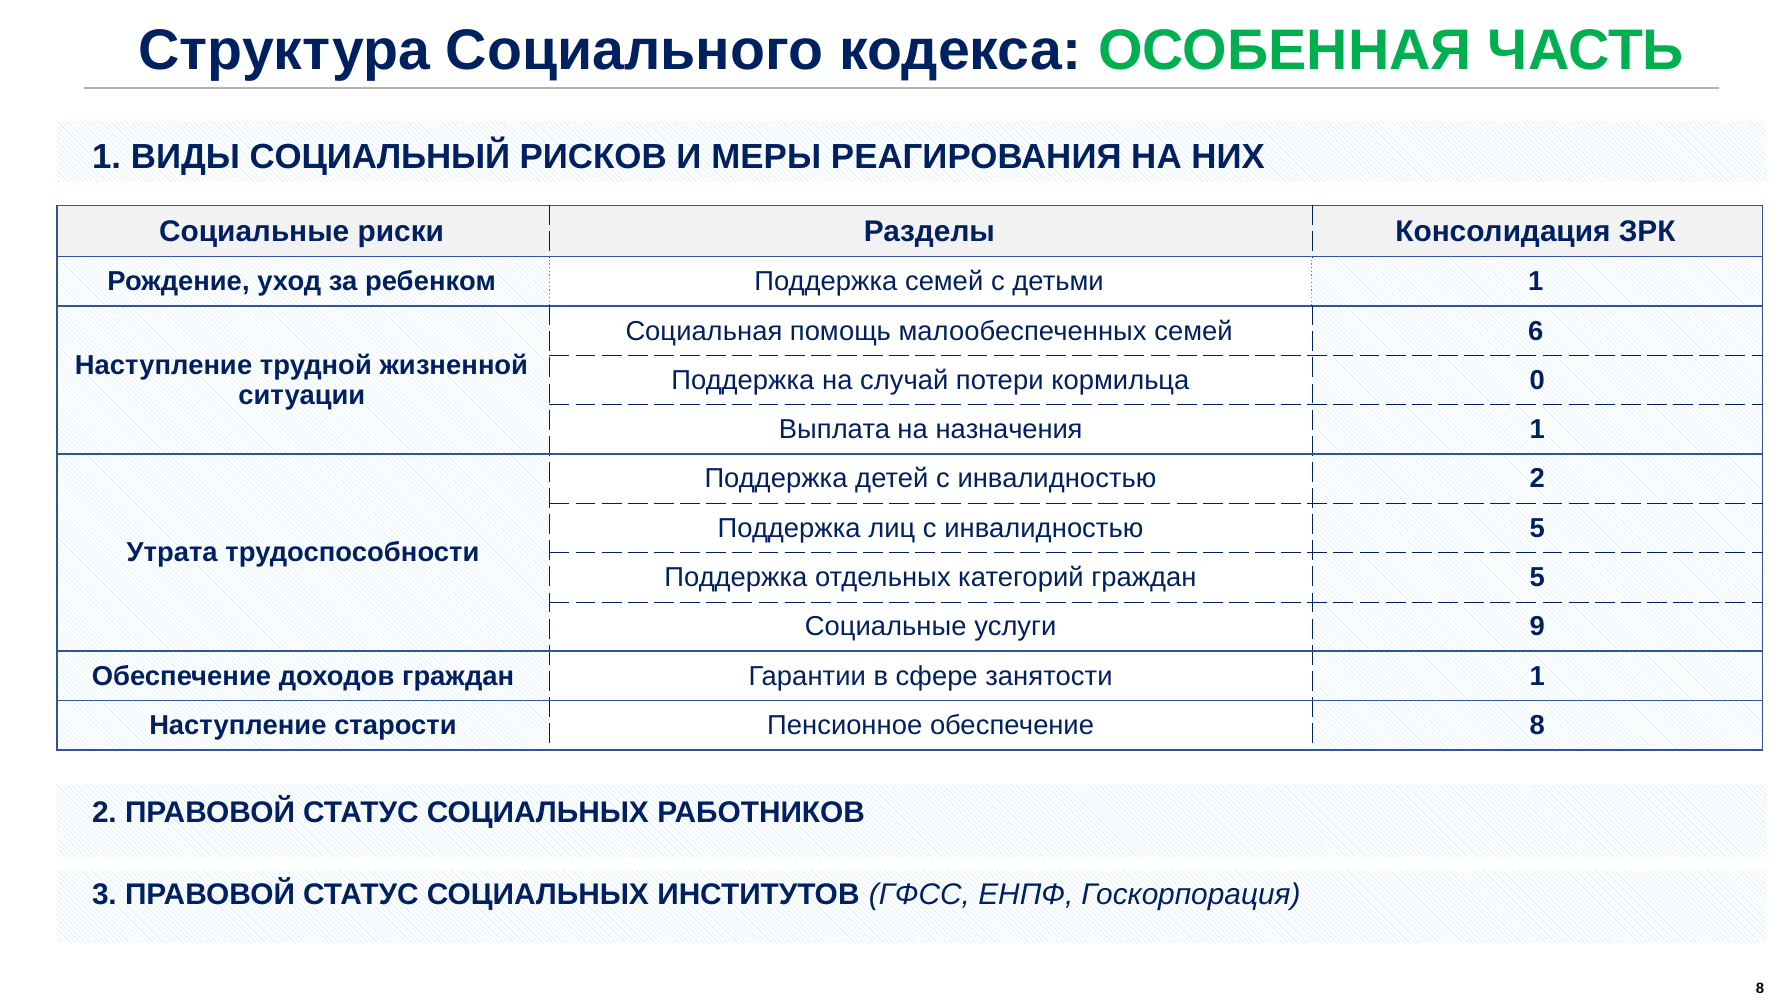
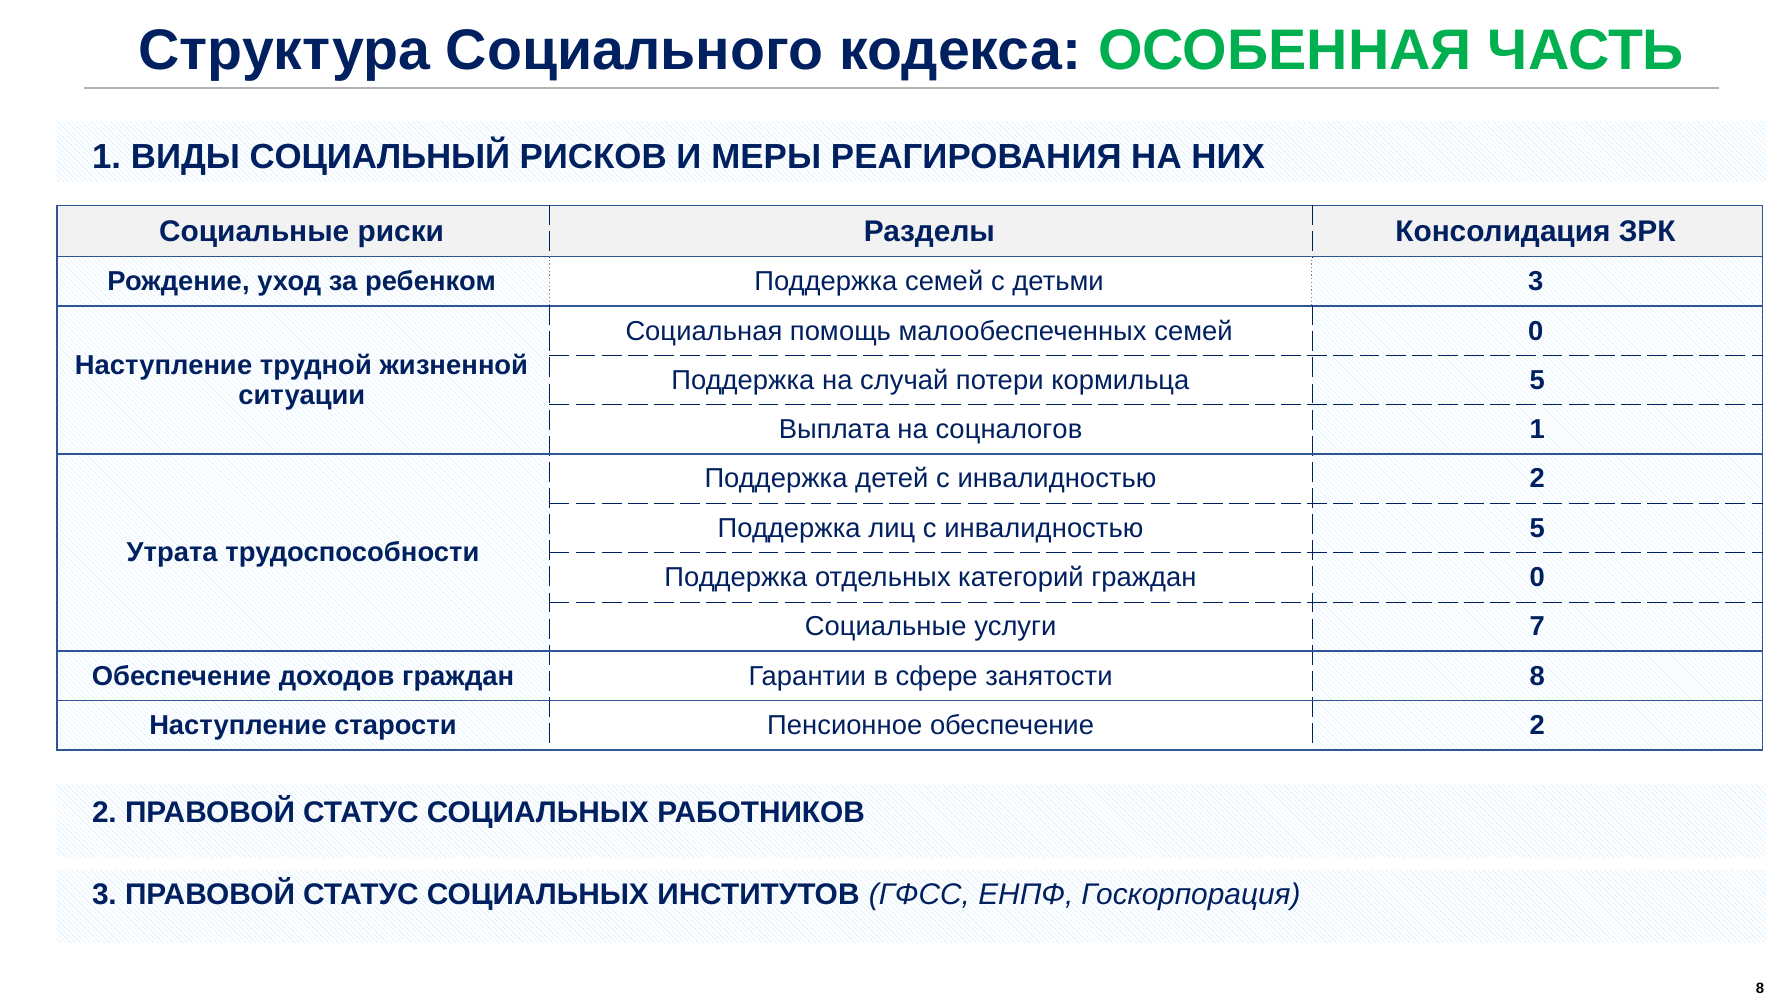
детьми 1: 1 -> 3
семей 6: 6 -> 0
кормильца 0: 0 -> 5
назначения: назначения -> соцналогов
граждан 5: 5 -> 0
9: 9 -> 7
занятости 1: 1 -> 8
обеспечение 8: 8 -> 2
